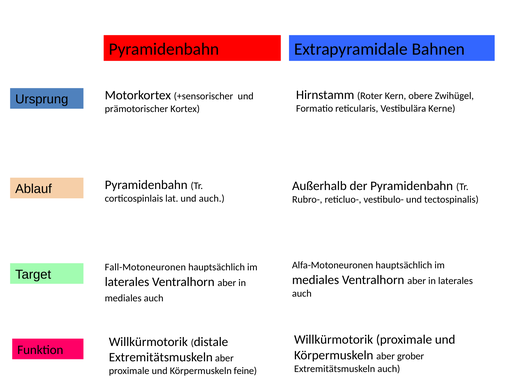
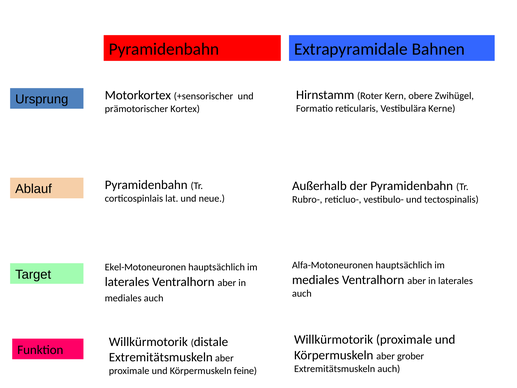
und auch: auch -> neue
Fall-Motoneuronen: Fall-Motoneuronen -> Ekel-Motoneuronen
